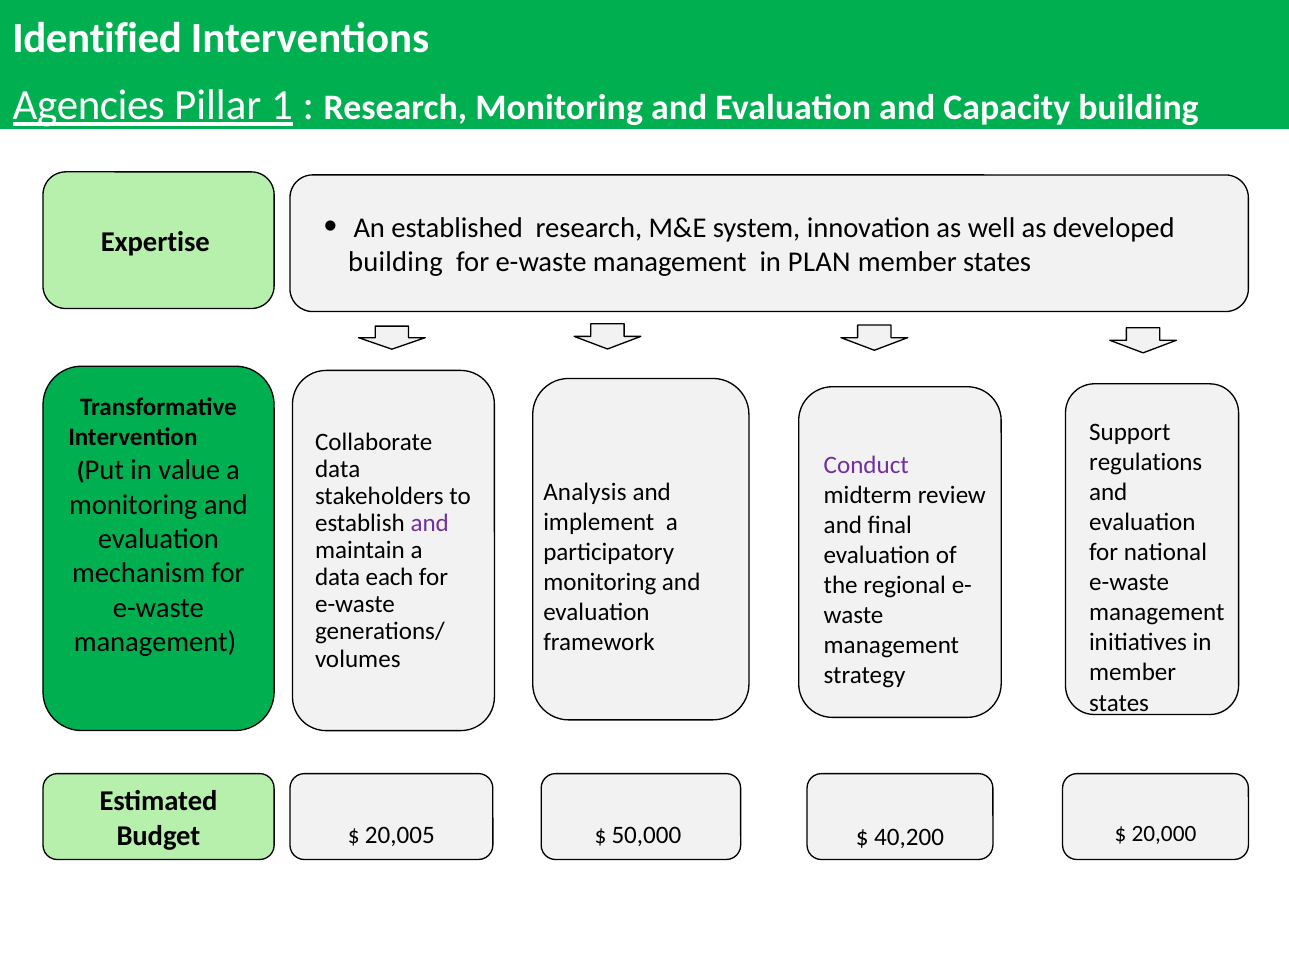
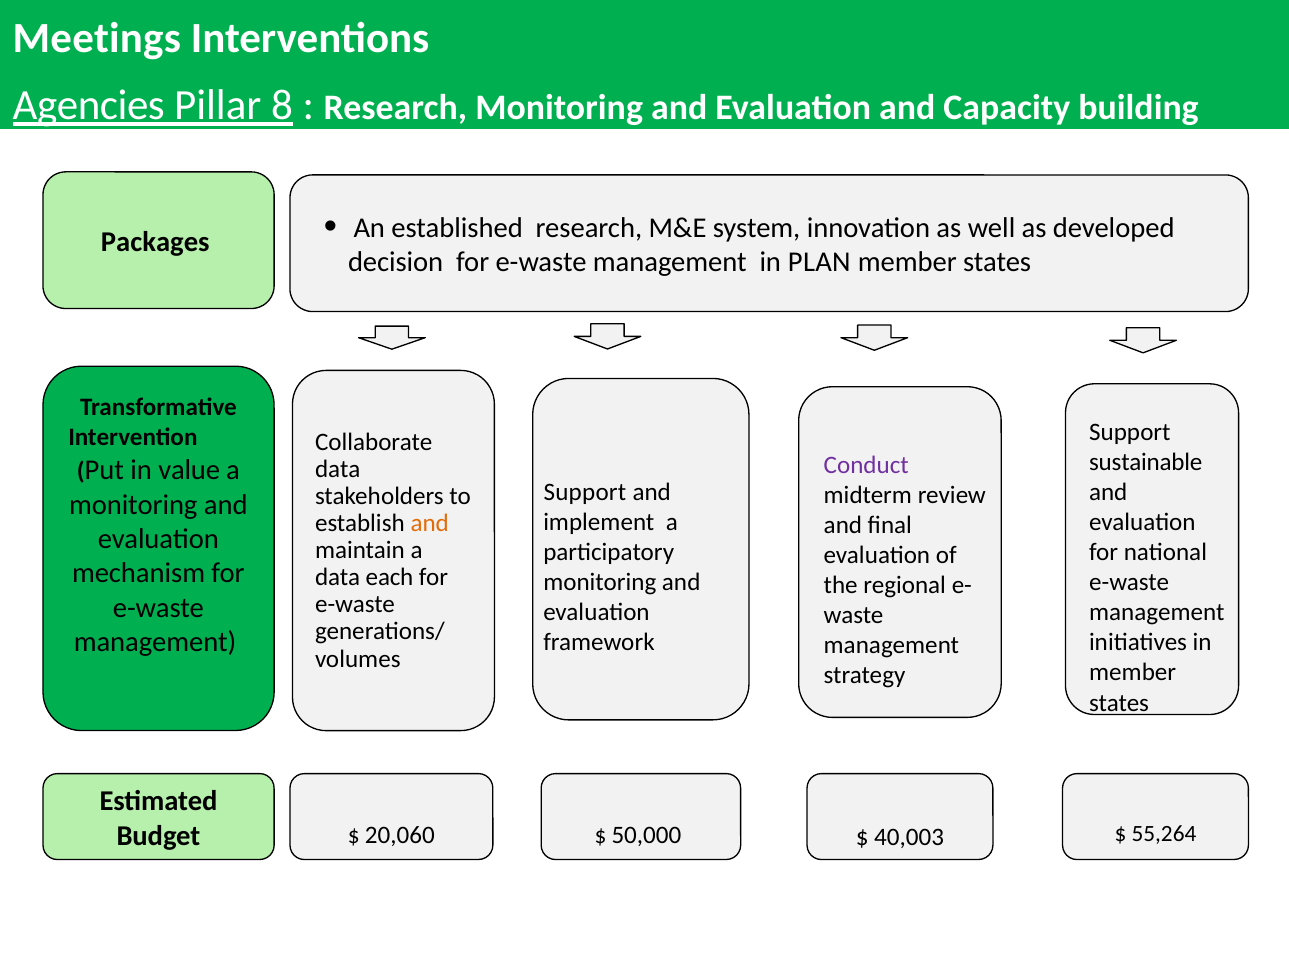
Identified: Identified -> Meetings
1: 1 -> 8
Expertise: Expertise -> Packages
building at (395, 262): building -> decision
regulations: regulations -> sustainable
Analysis at (585, 492): Analysis -> Support
and at (430, 523) colour: purple -> orange
20,000: 20,000 -> 55,264
20,005: 20,005 -> 20,060
40,200: 40,200 -> 40,003
